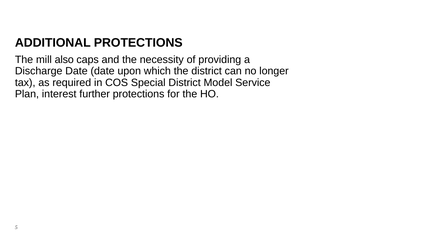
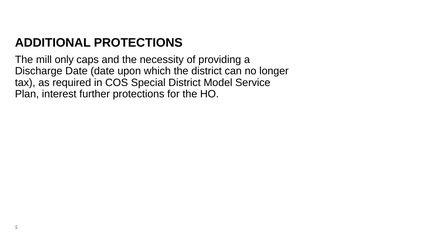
also: also -> only
